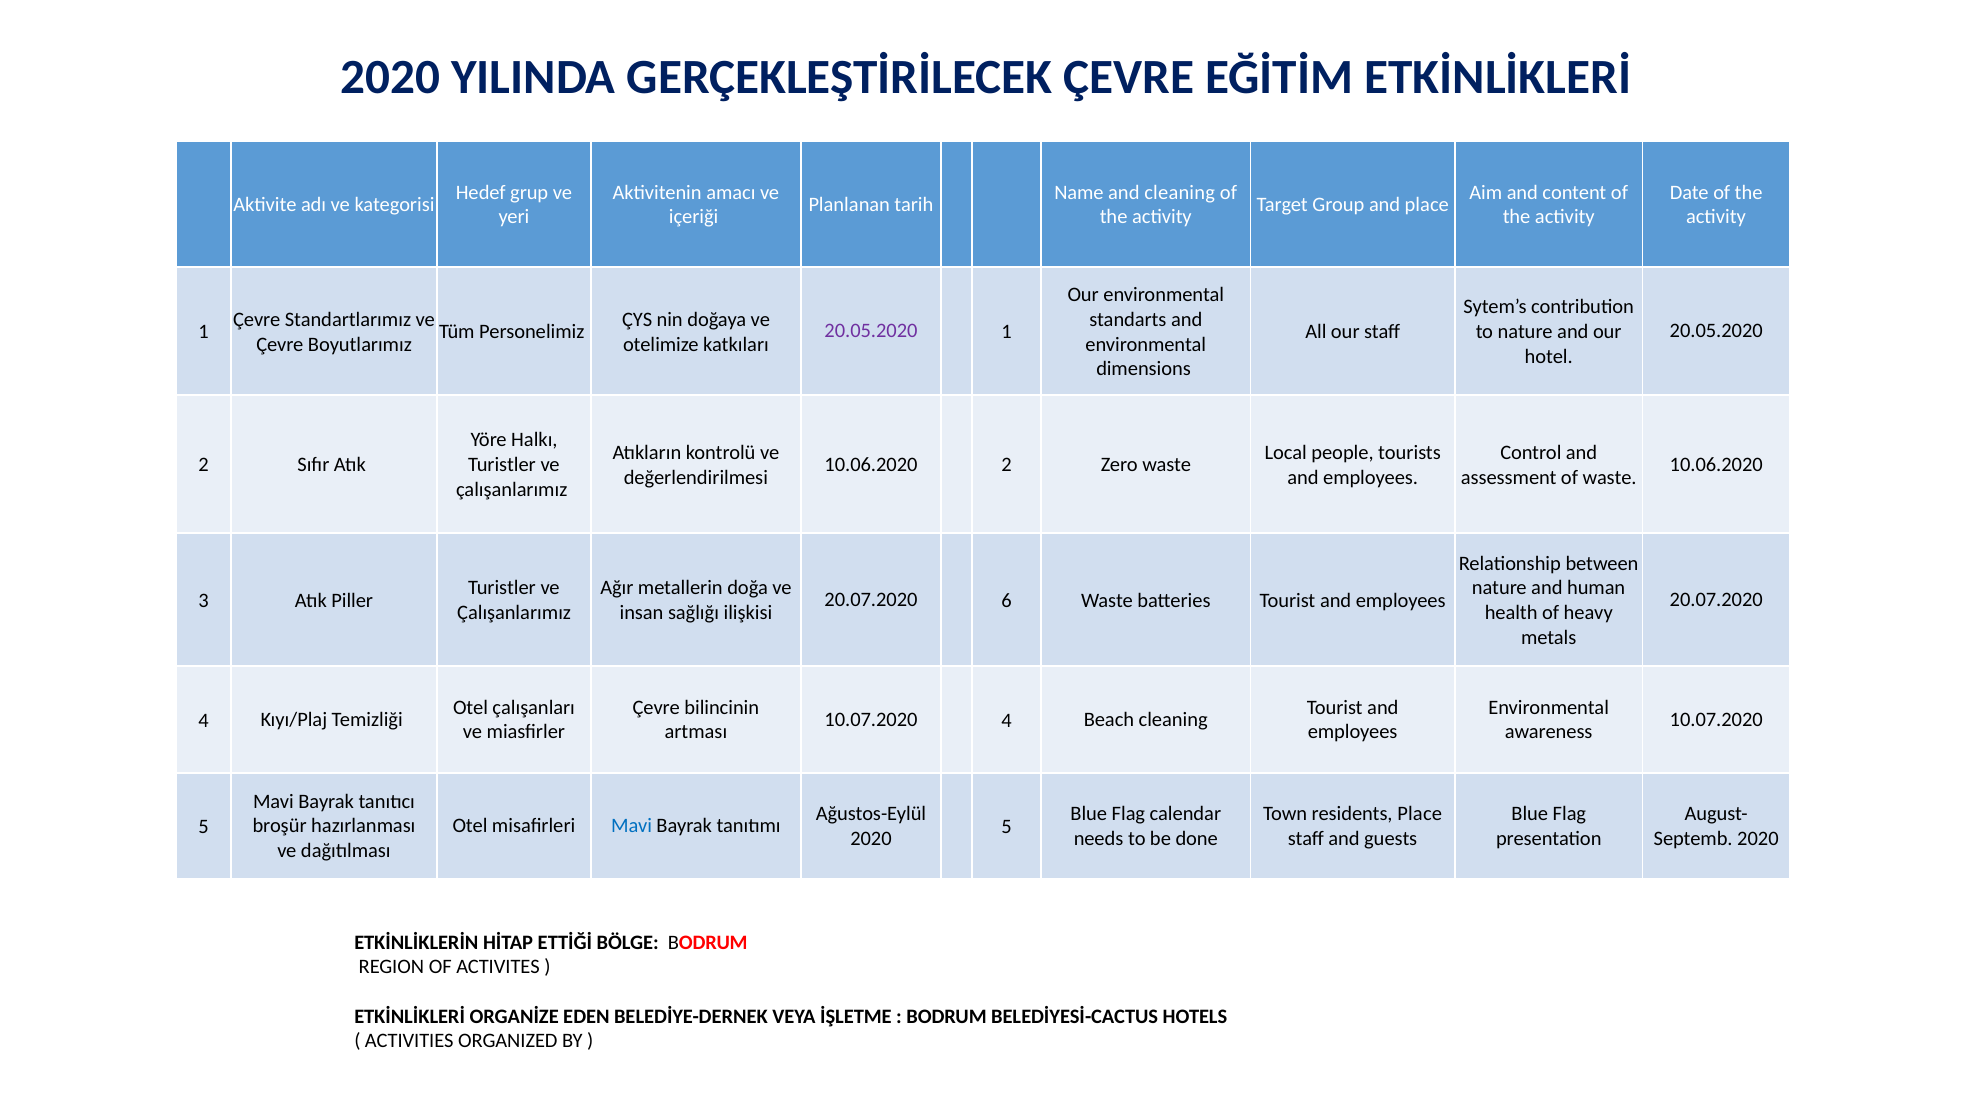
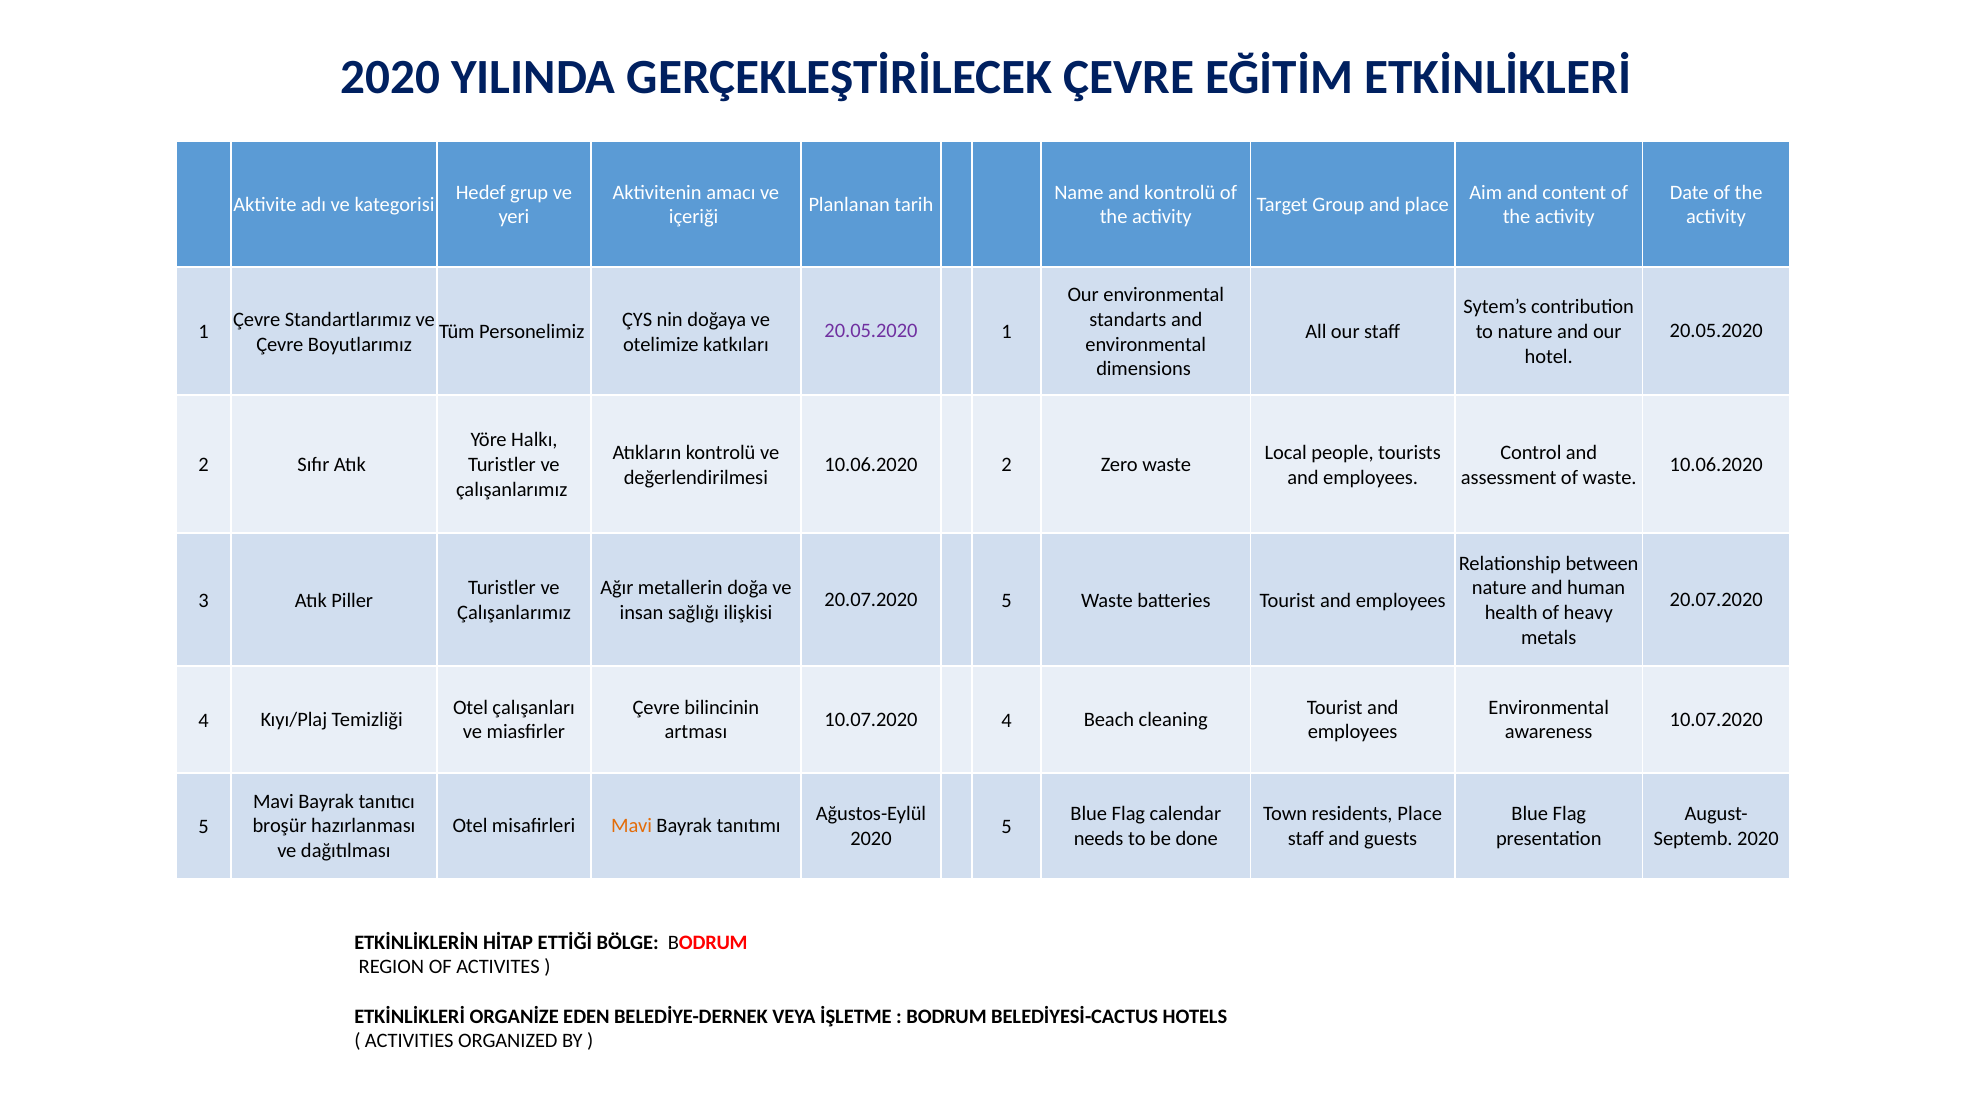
and cleaning: cleaning -> kontrolü
20.07.2020 6: 6 -> 5
Mavi at (632, 826) colour: blue -> orange
